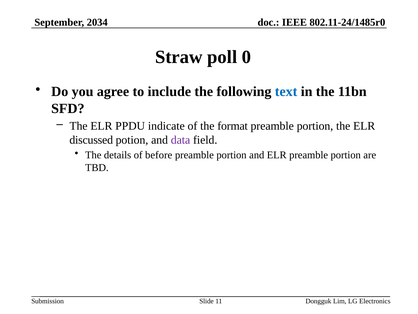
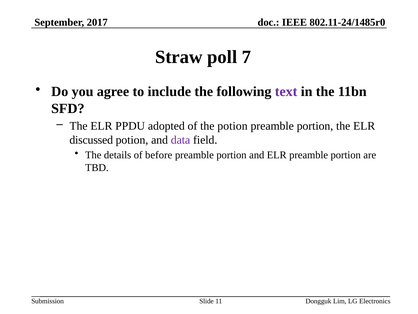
2034: 2034 -> 2017
0: 0 -> 7
text colour: blue -> purple
indicate: indicate -> adopted
the format: format -> potion
